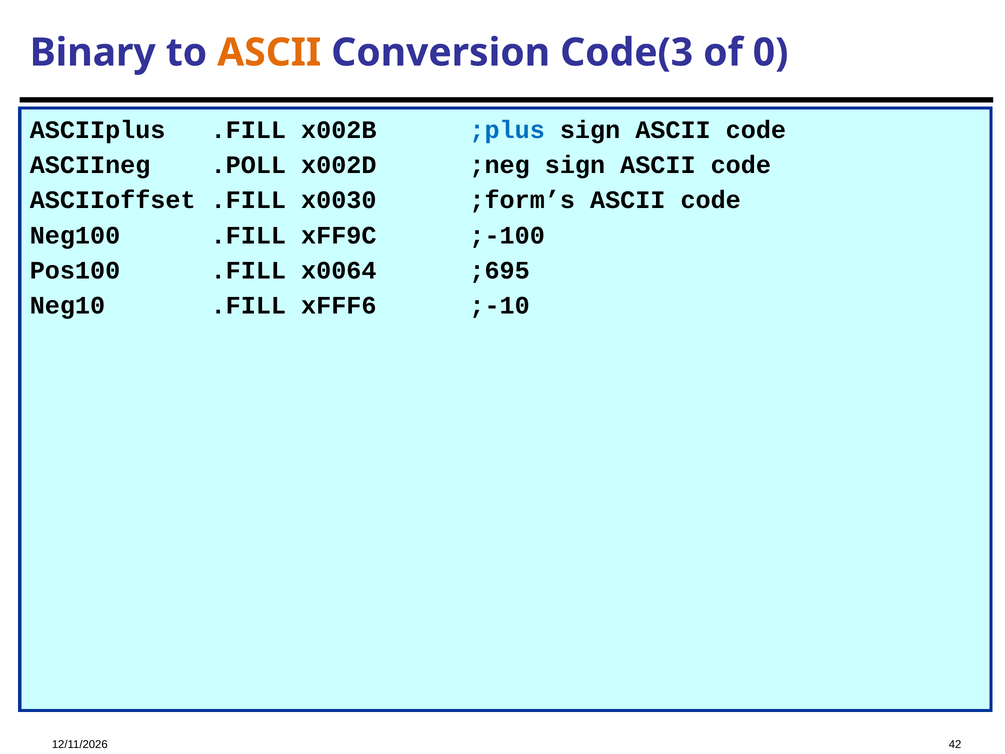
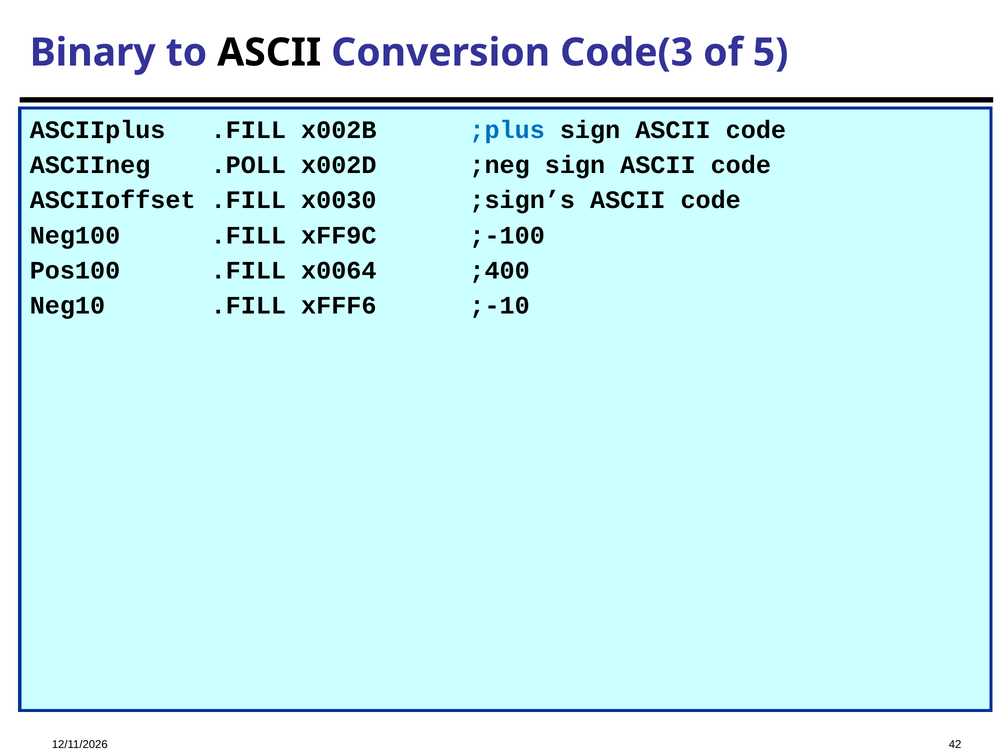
ASCII at (269, 53) colour: orange -> black
0: 0 -> 5
;form’s: ;form’s -> ;sign’s
;695: ;695 -> ;400
